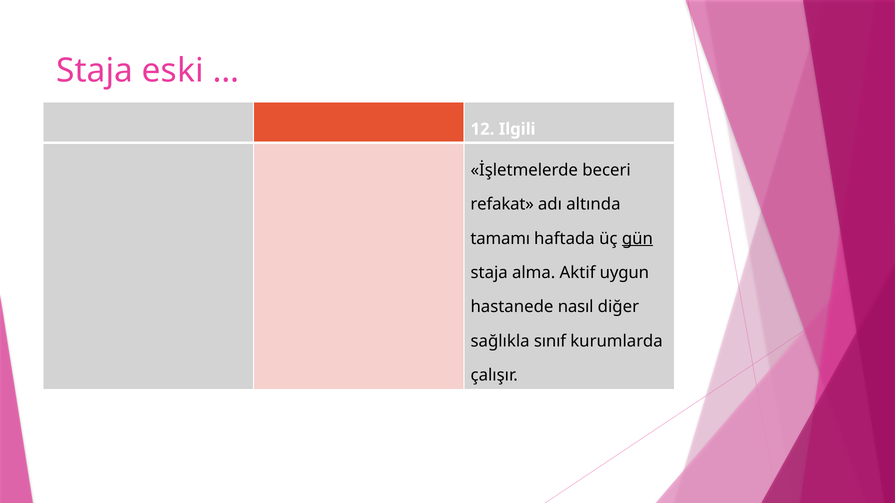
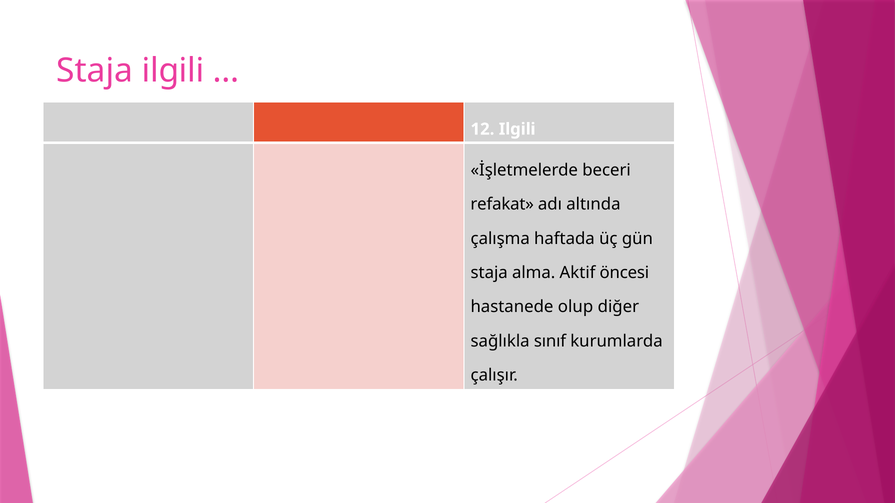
Staja eski: eski -> ilgili
tamamı: tamamı -> çalışma
gün underline: present -> none
uygun: uygun -> öncesi
nasıl: nasıl -> olup
